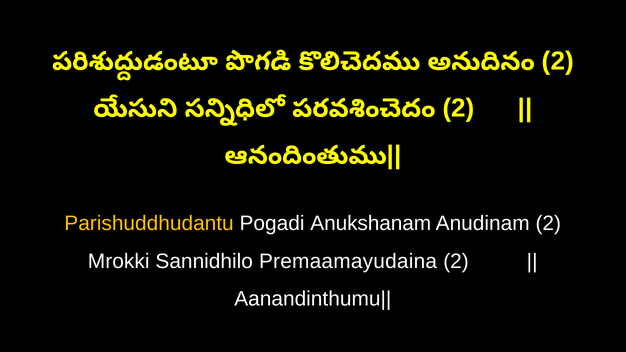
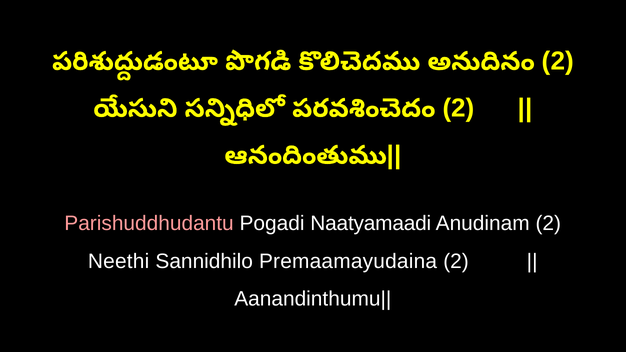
Parishuddhudantu colour: yellow -> pink
Anukshanam: Anukshanam -> Naatyamaadi
Mrokki: Mrokki -> Neethi
